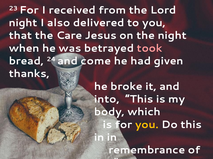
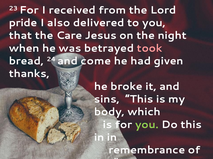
night at (23, 23): night -> pride
into: into -> sins
you at (147, 125) colour: yellow -> light green
